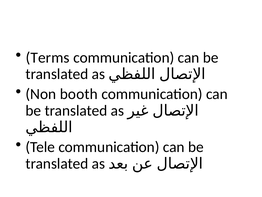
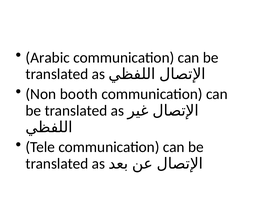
Terms: Terms -> Arabic
